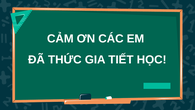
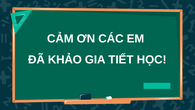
THỨC: THỨC -> KHẢO
